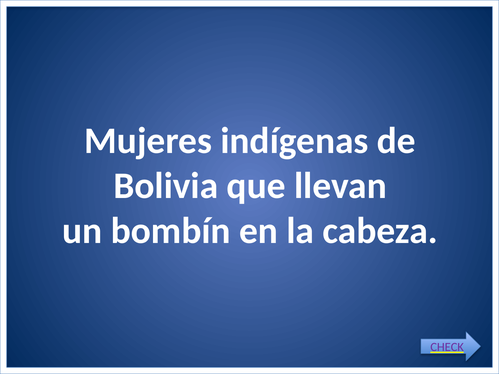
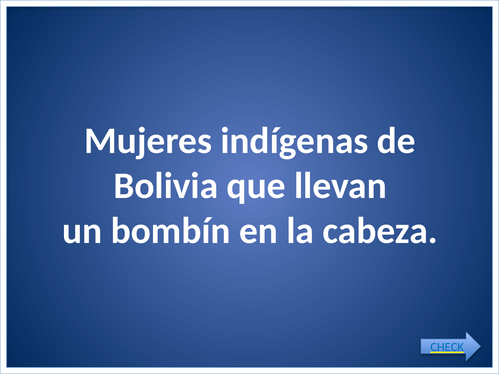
CHECK colour: purple -> blue
